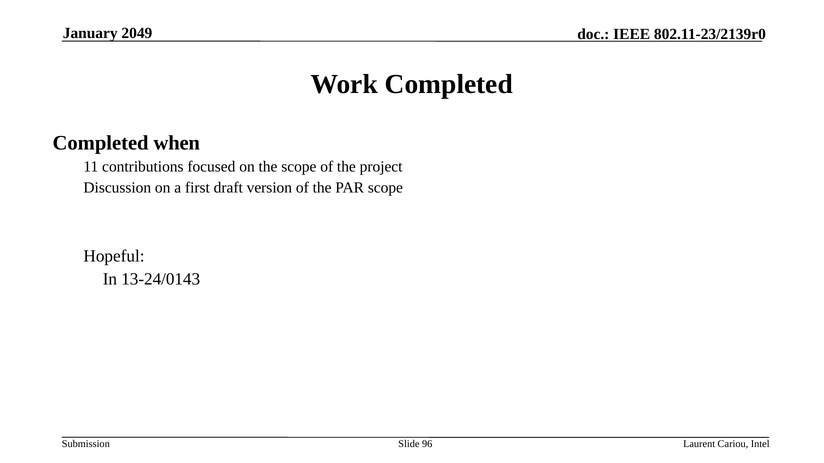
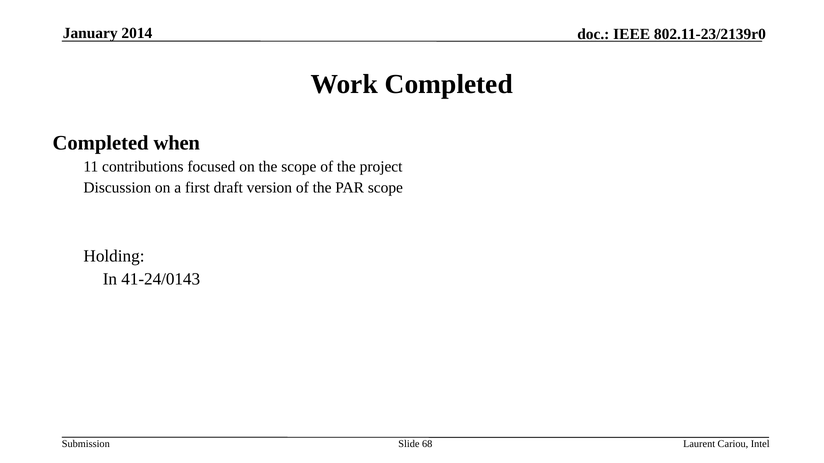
2049: 2049 -> 2014
Hopeful: Hopeful -> Holding
13-24/0143: 13-24/0143 -> 41-24/0143
96: 96 -> 68
